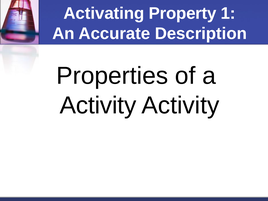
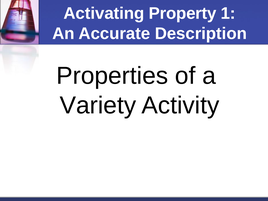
Activity at (98, 105): Activity -> Variety
